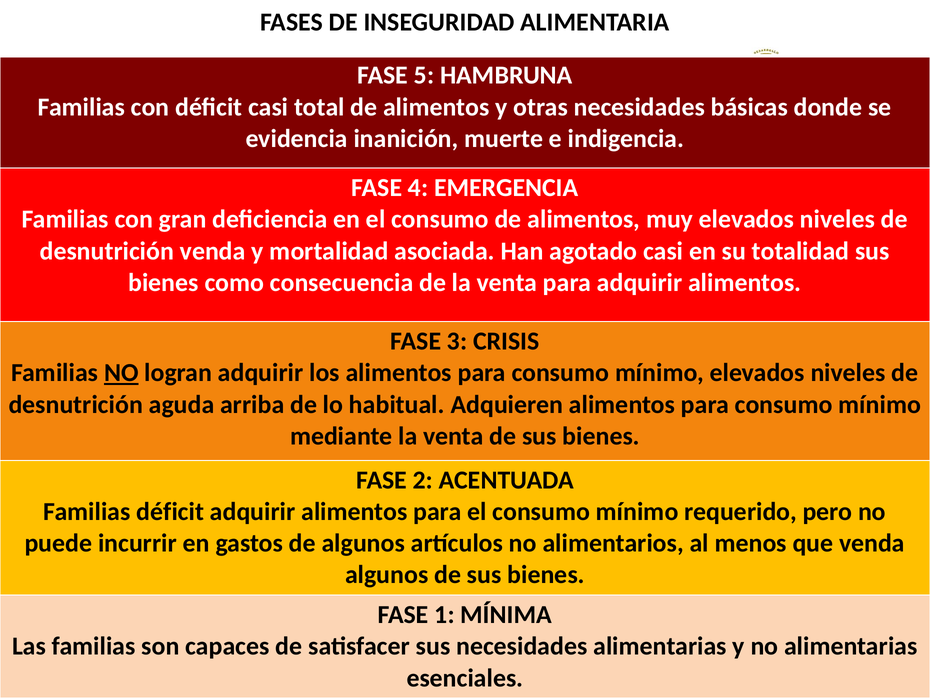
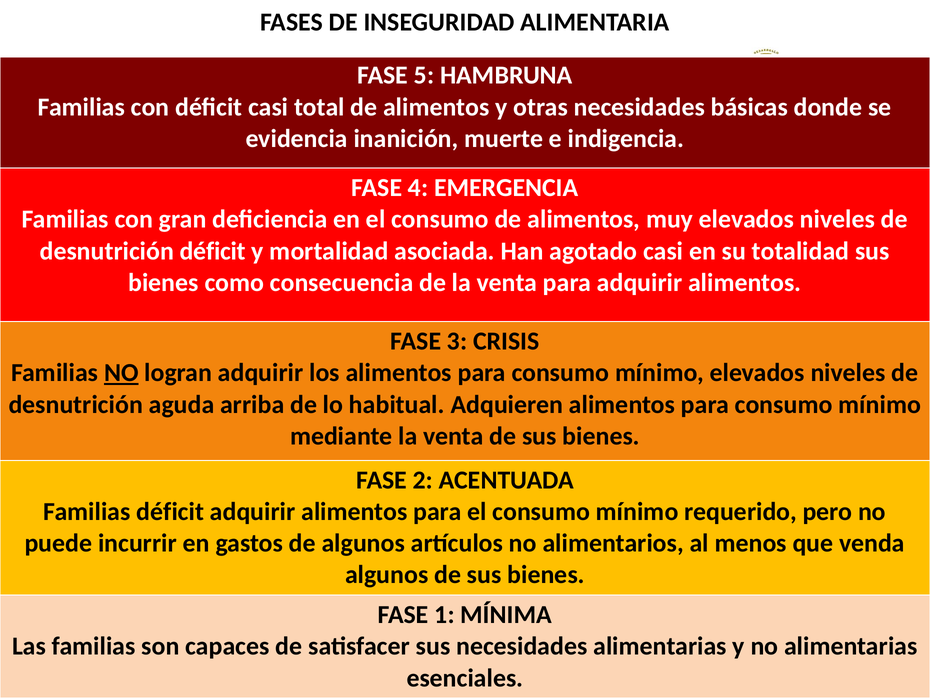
desnutrición venda: venda -> déficit
